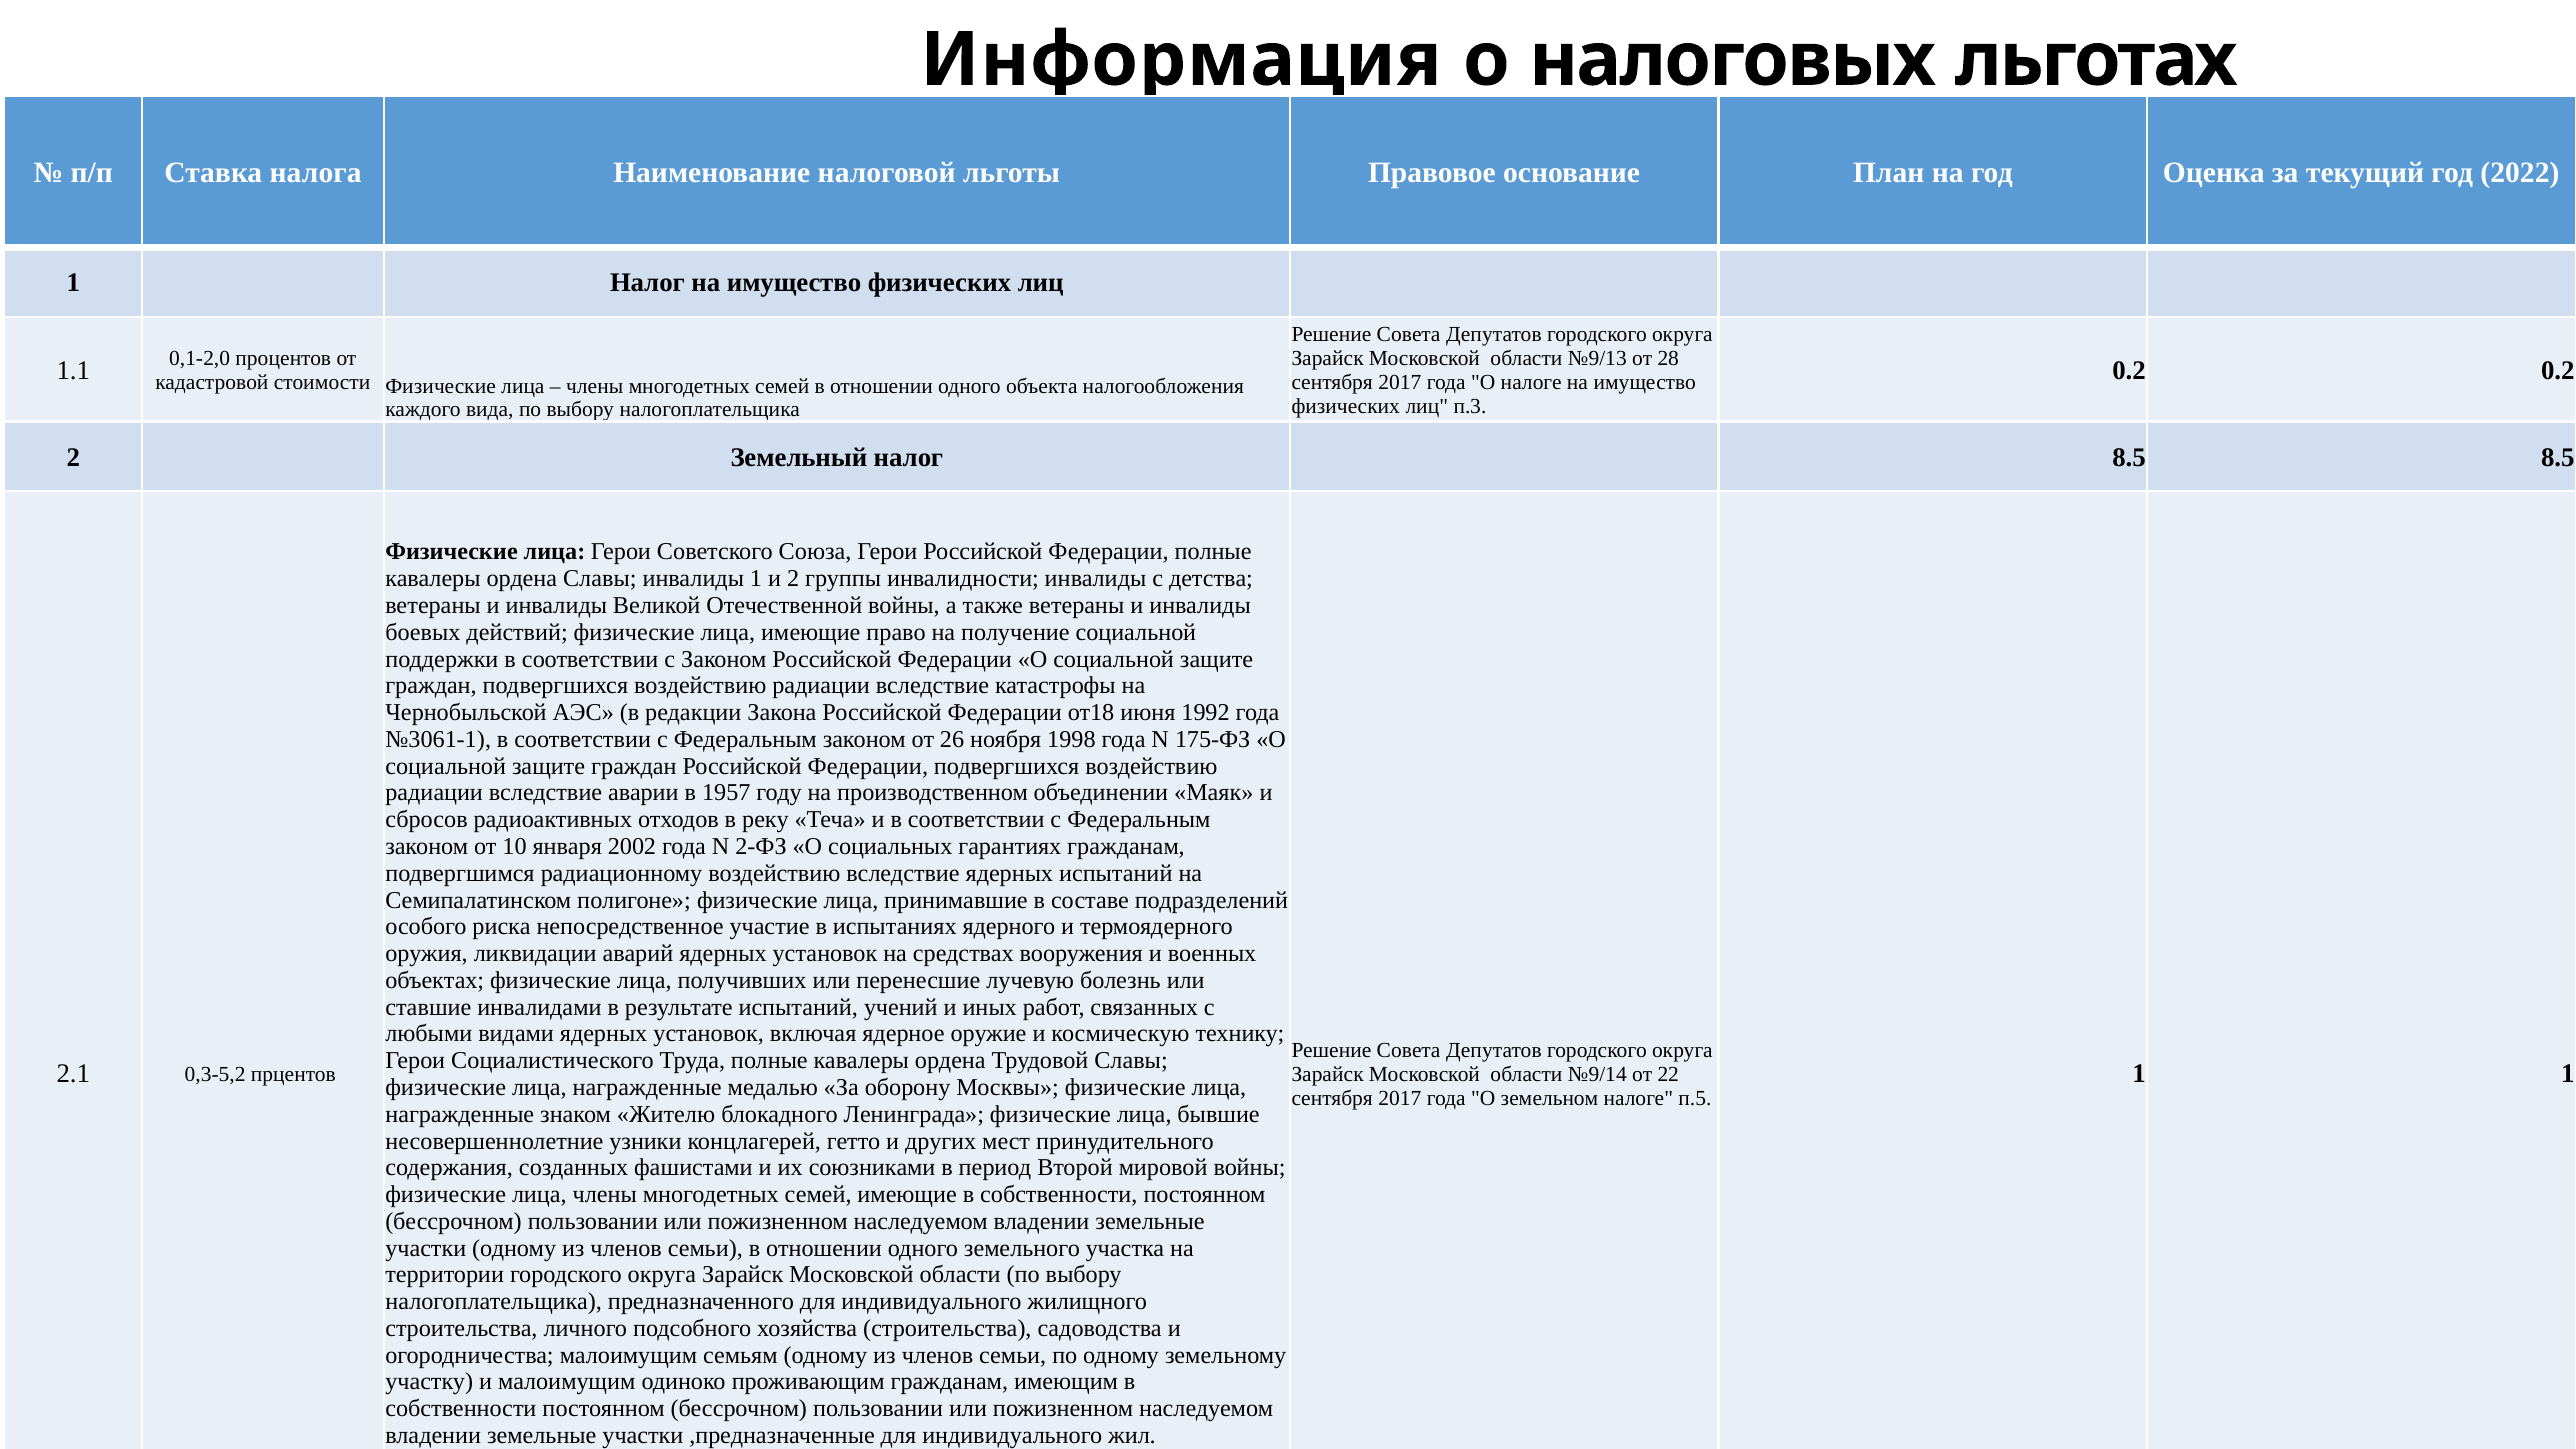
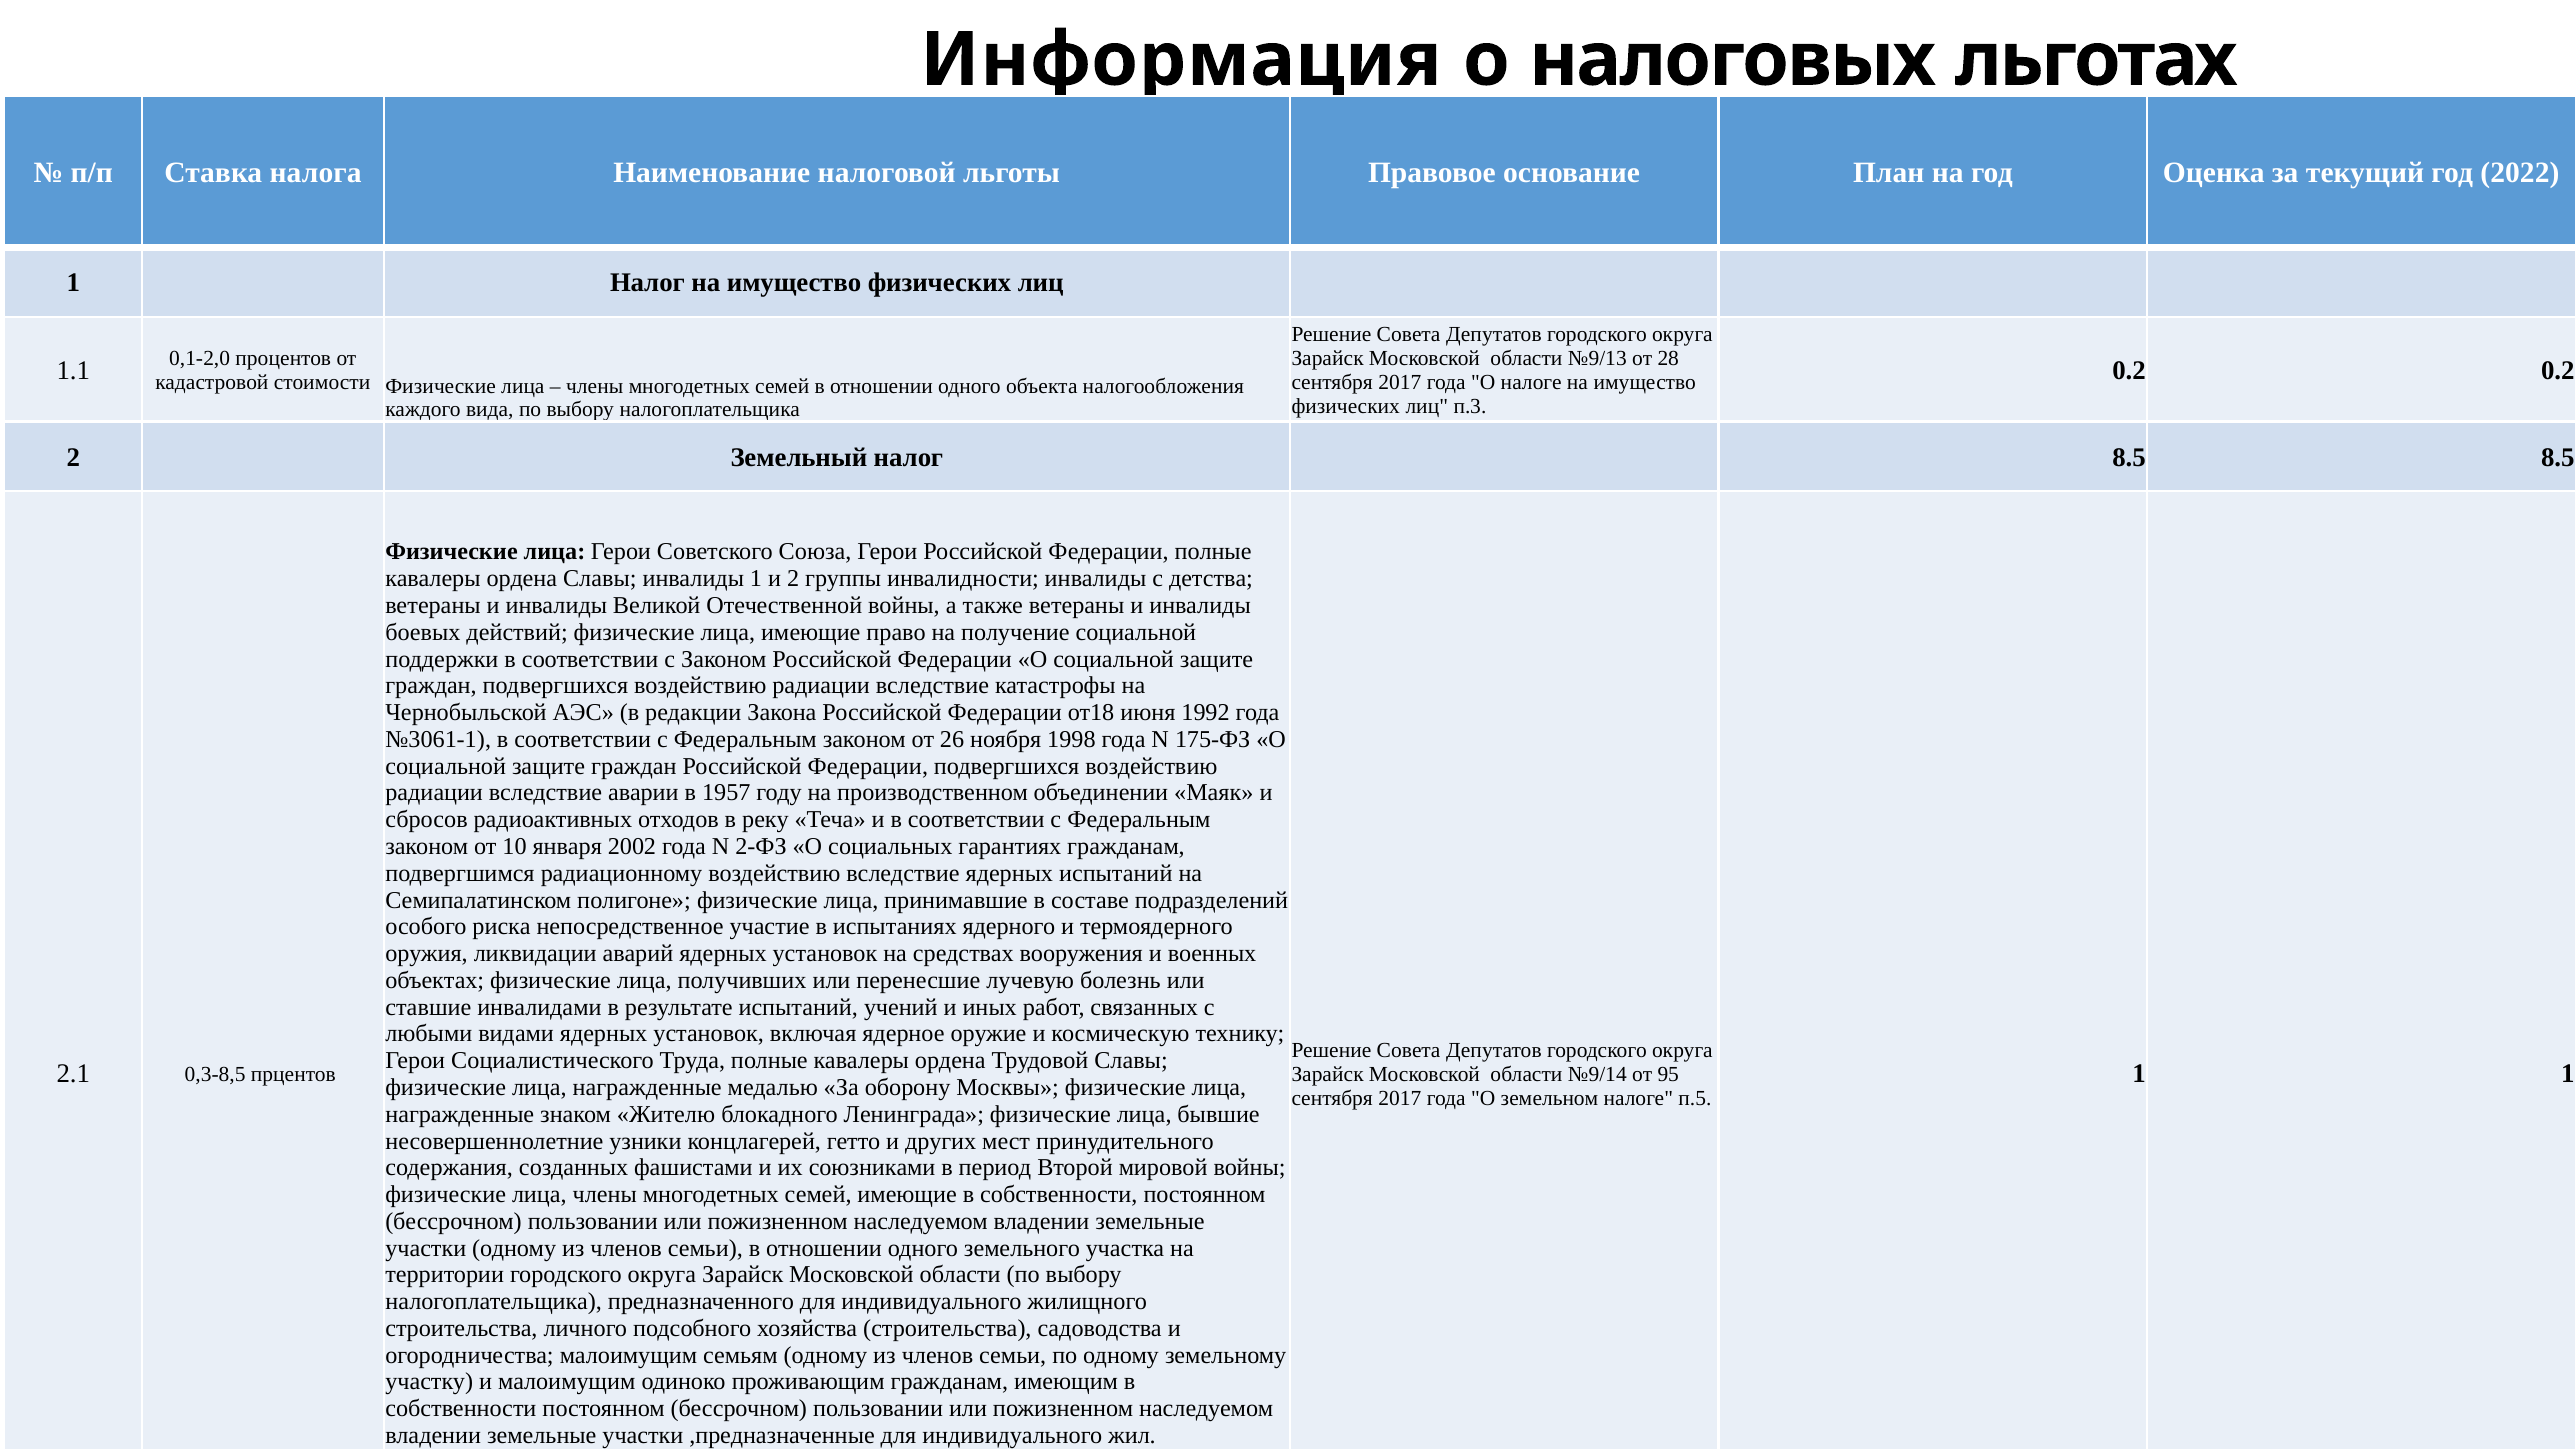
0,3-5,2: 0,3-5,2 -> 0,3-8,5
22: 22 -> 95
